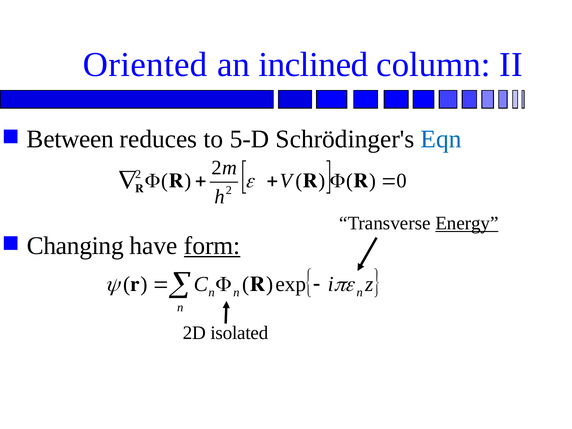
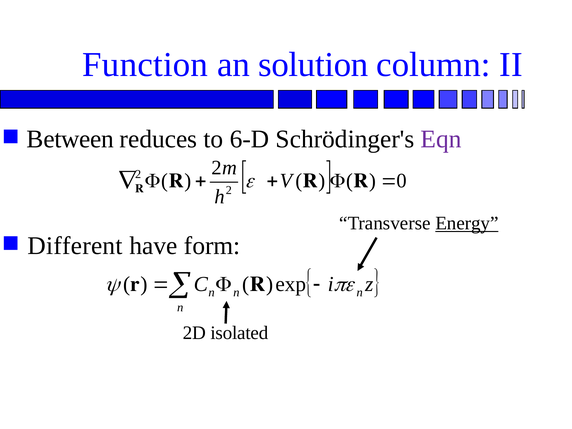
Oriented: Oriented -> Function
inclined: inclined -> solution
5-D: 5-D -> 6-D
Eqn colour: blue -> purple
Changing: Changing -> Different
form underline: present -> none
